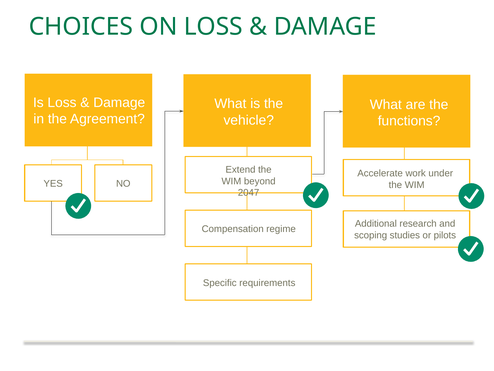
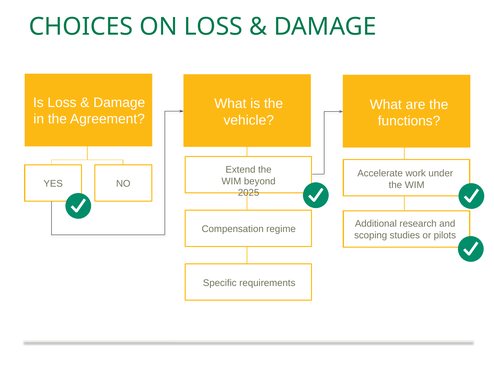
2047: 2047 -> 2025
